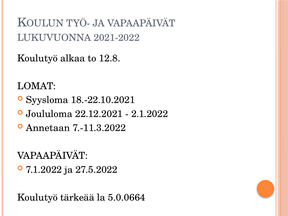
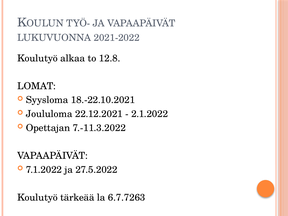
Annetaan: Annetaan -> Opettajan
5.0.0664: 5.0.0664 -> 6.7.7263
